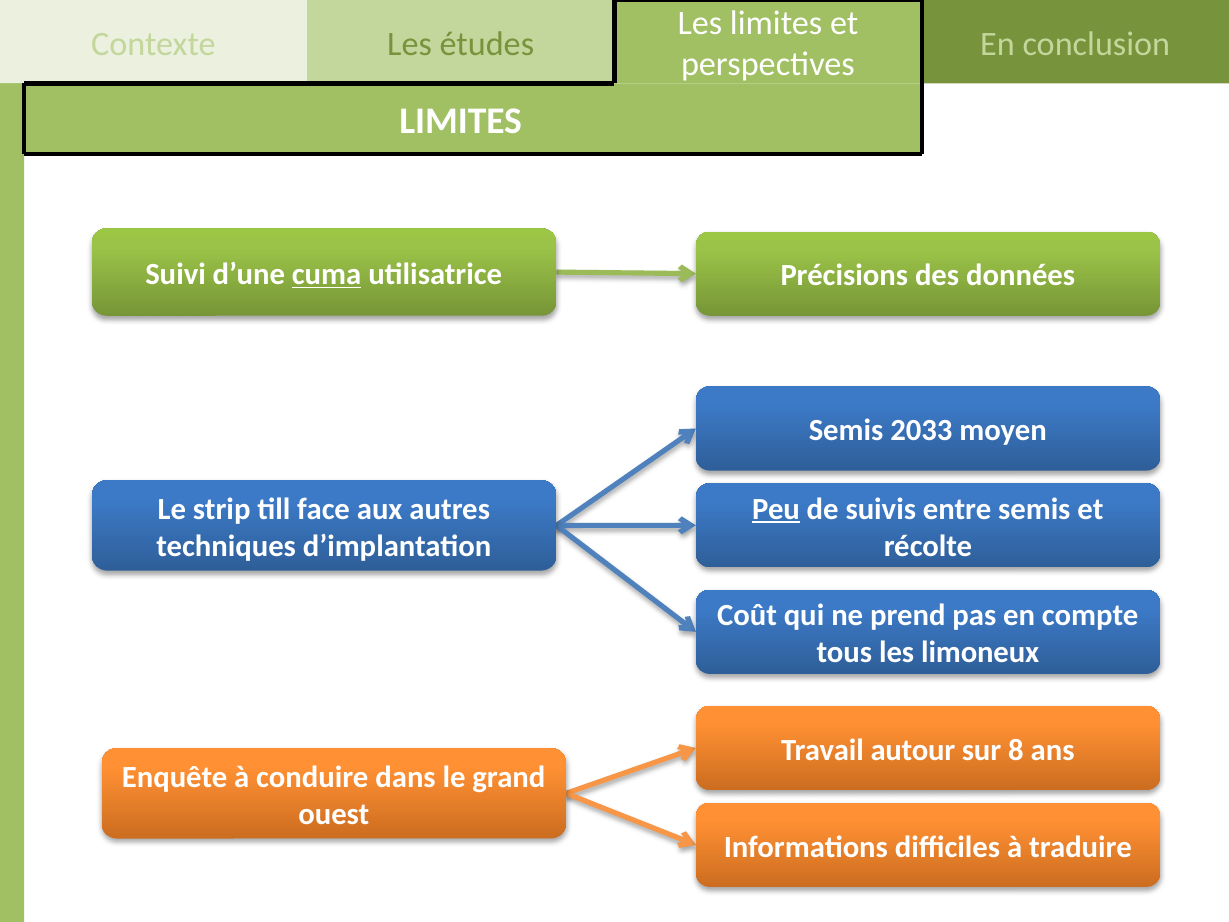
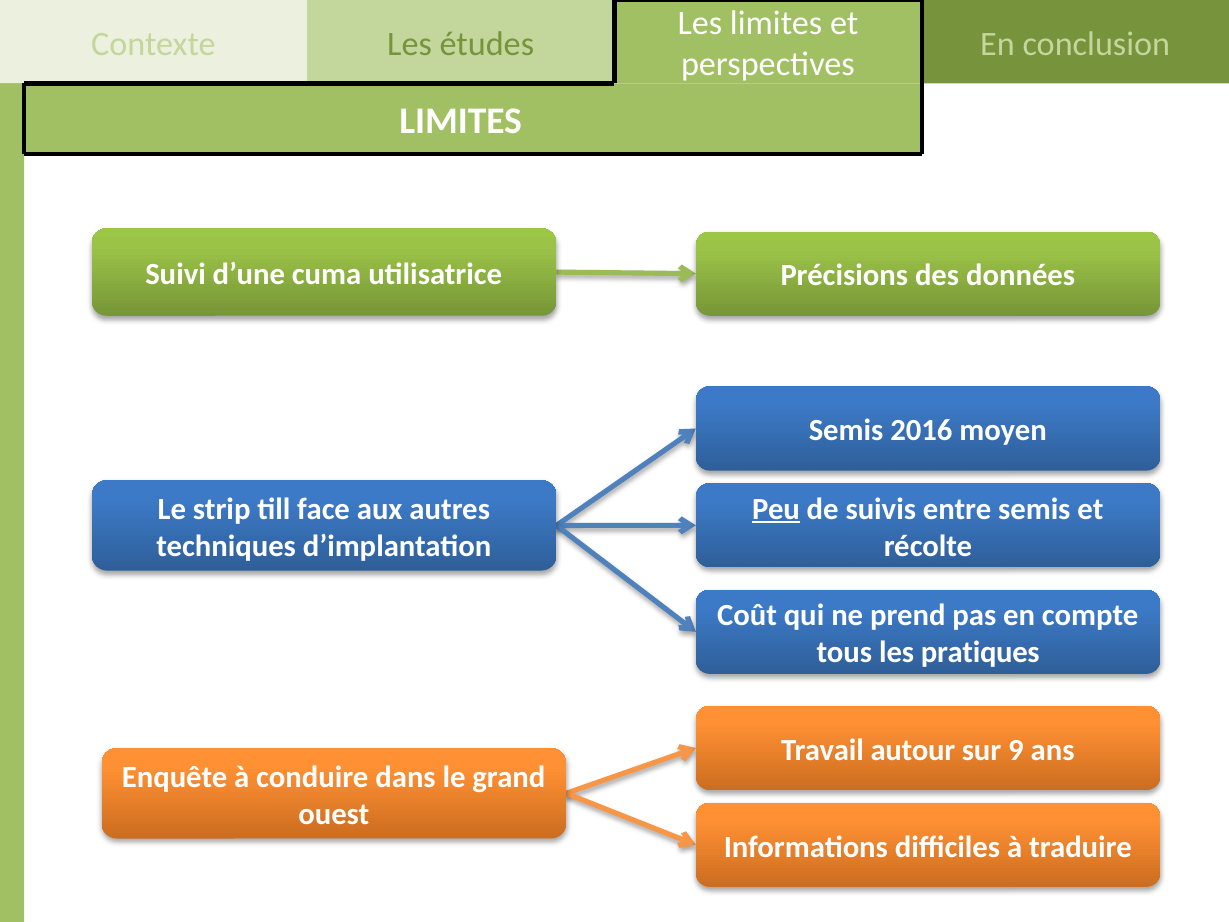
cuma underline: present -> none
2033: 2033 -> 2016
limoneux: limoneux -> pratiques
8: 8 -> 9
